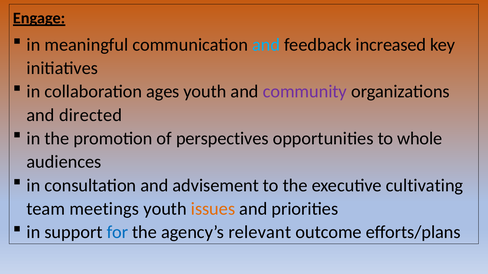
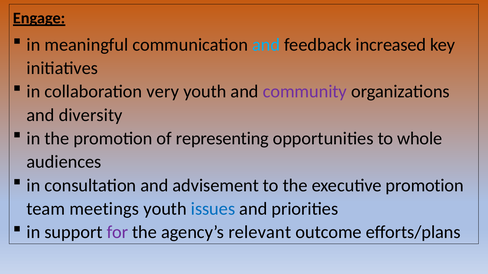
ages: ages -> very
directed: directed -> diversity
perspectives: perspectives -> representing
executive cultivating: cultivating -> promotion
issues colour: orange -> blue
for colour: blue -> purple
